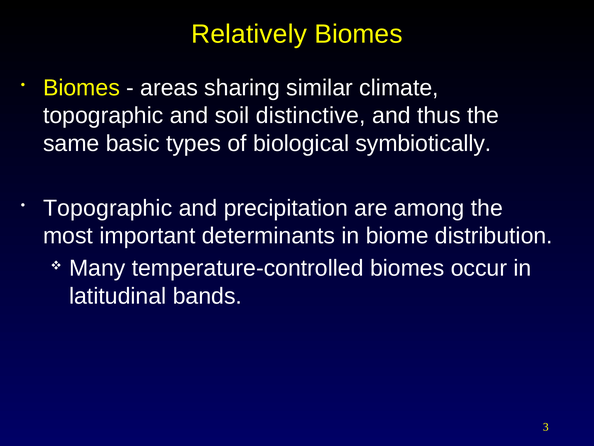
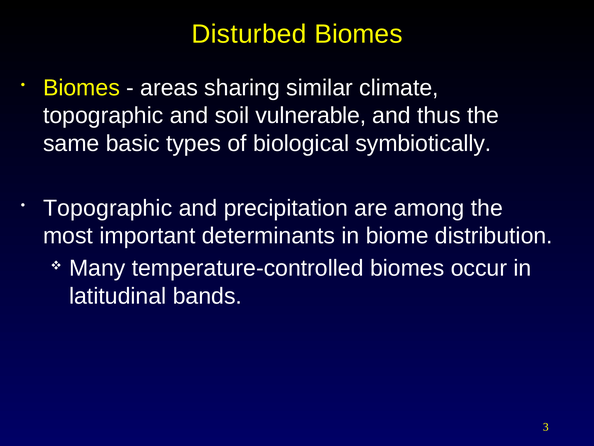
Relatively: Relatively -> Disturbed
distinctive: distinctive -> vulnerable
